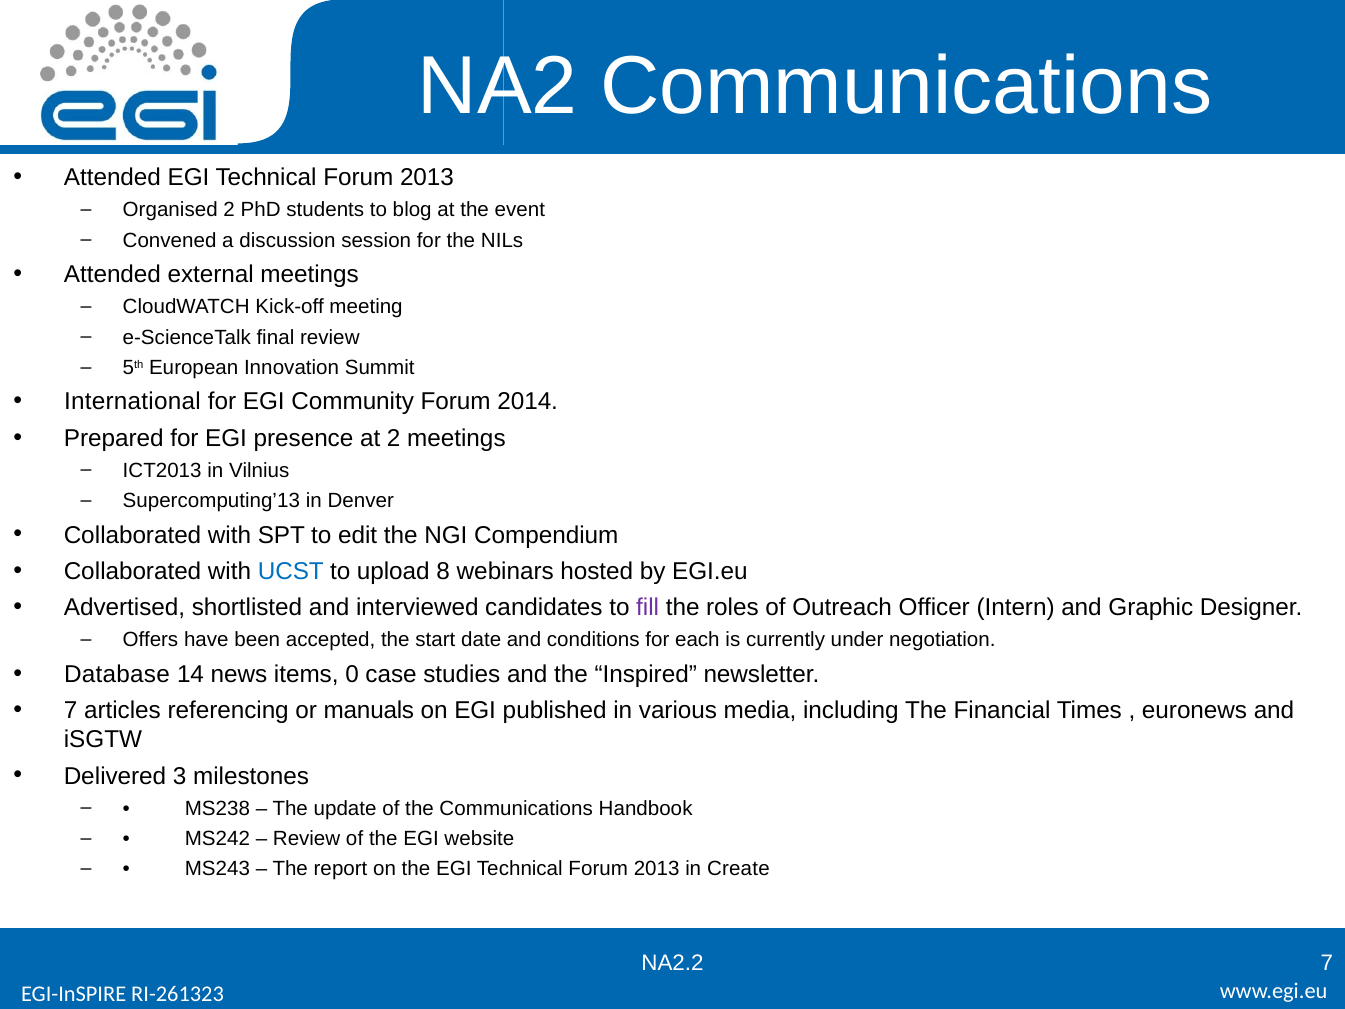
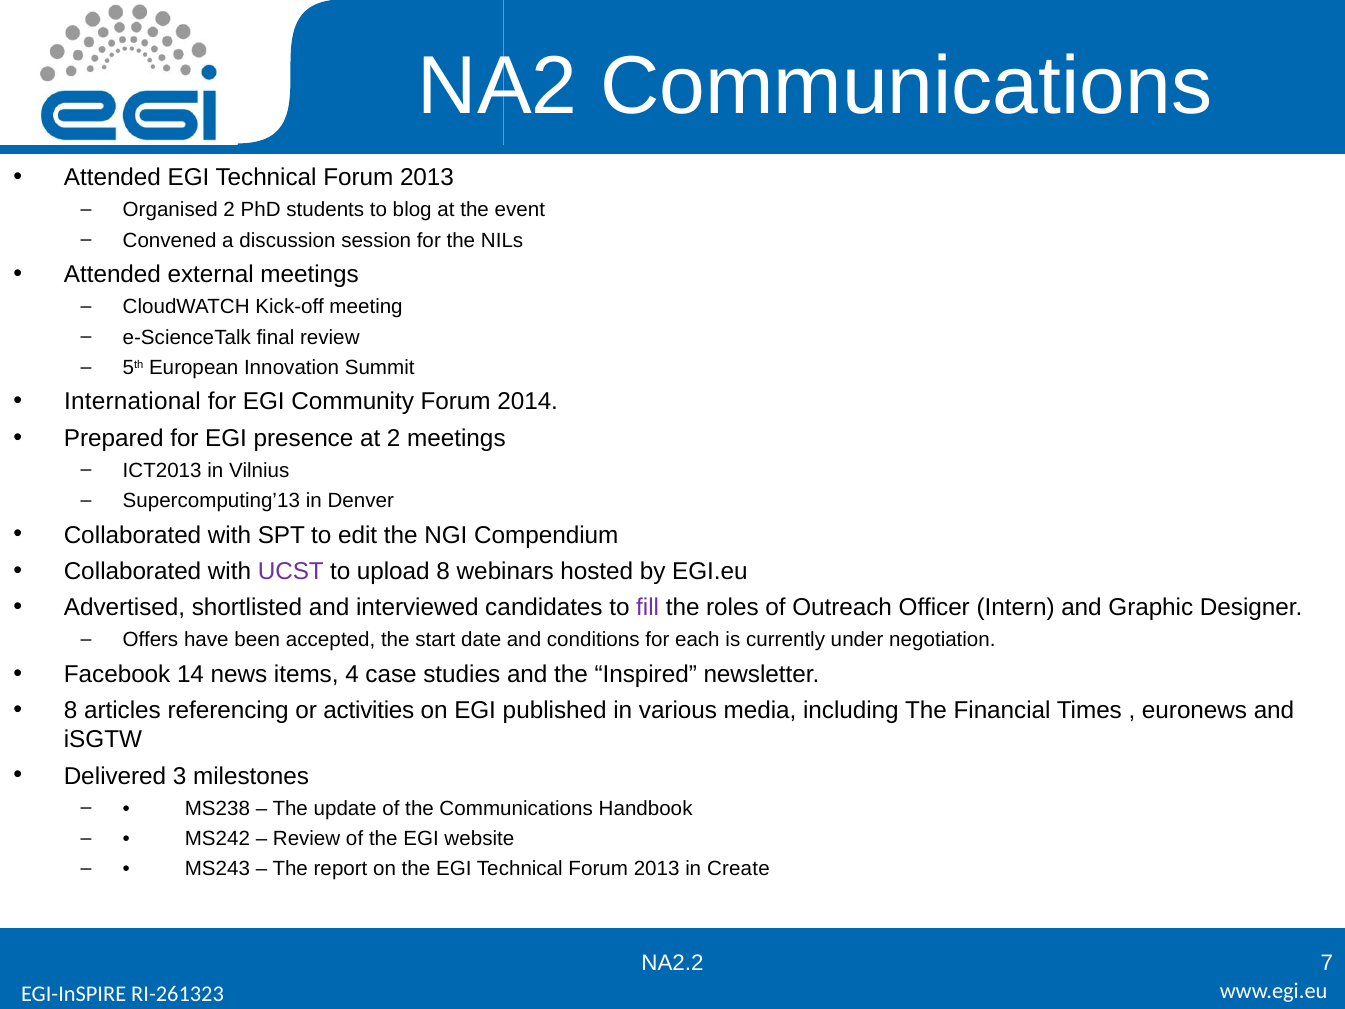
UCST colour: blue -> purple
Database: Database -> Facebook
0: 0 -> 4
7 at (71, 710): 7 -> 8
manuals: manuals -> activities
